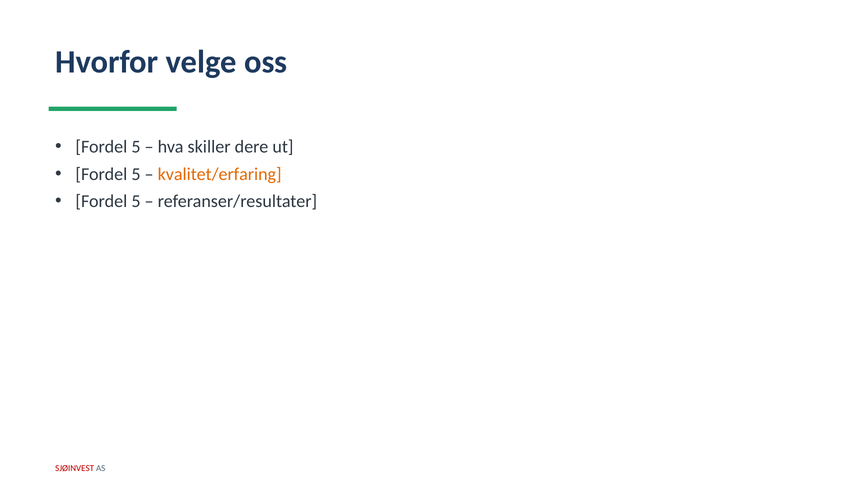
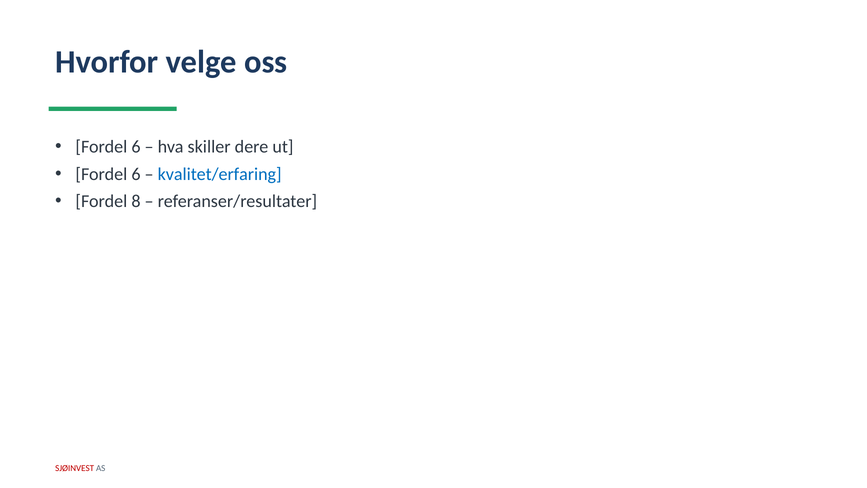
5 at (136, 147): 5 -> 6
5 at (136, 174): 5 -> 6
kvalitet/erfaring colour: orange -> blue
5 at (136, 201): 5 -> 8
